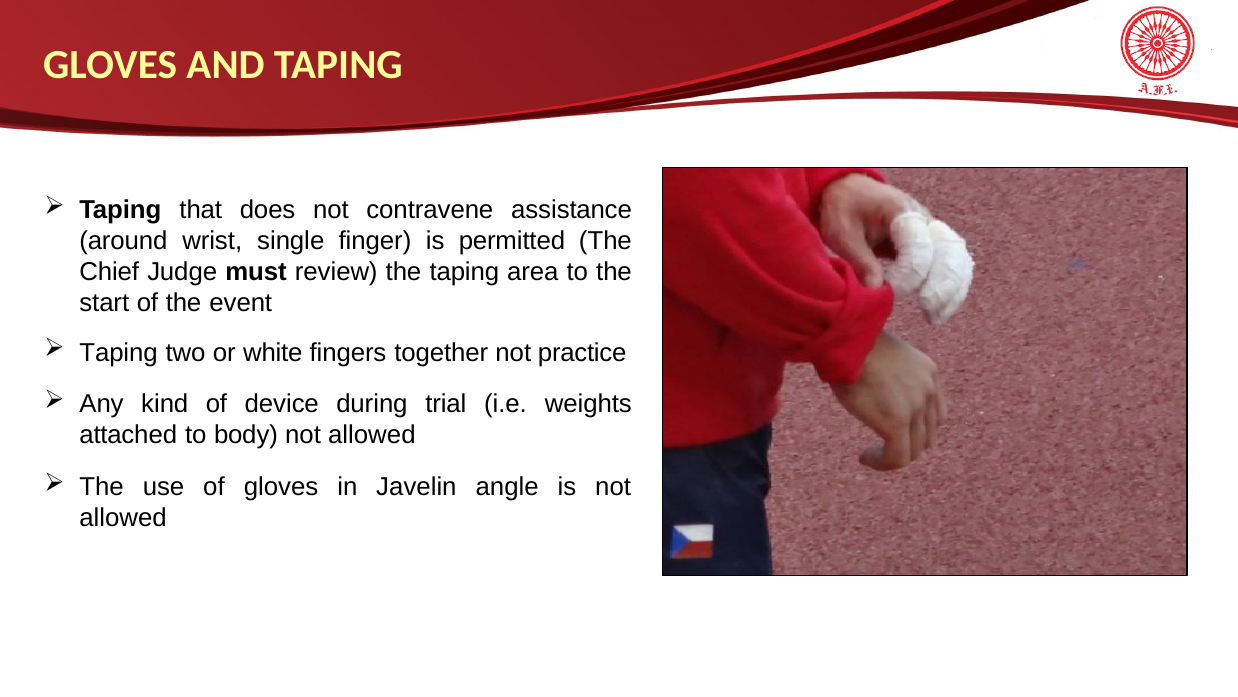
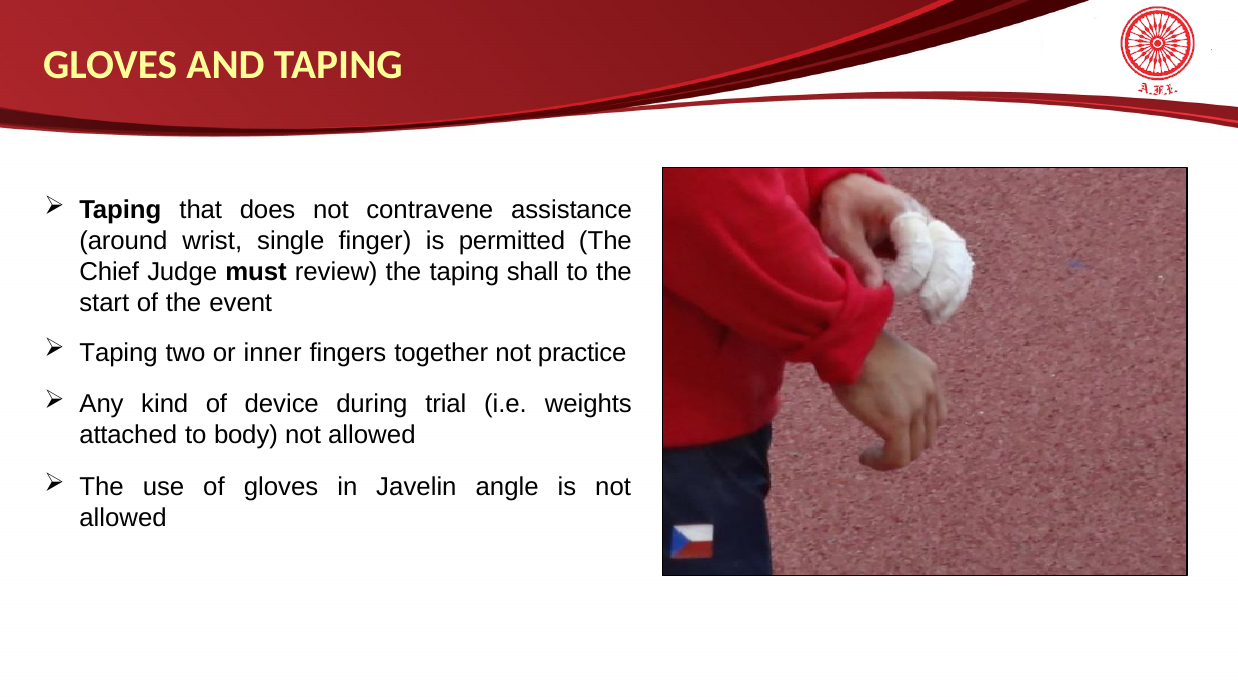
area: area -> shall
white: white -> inner
